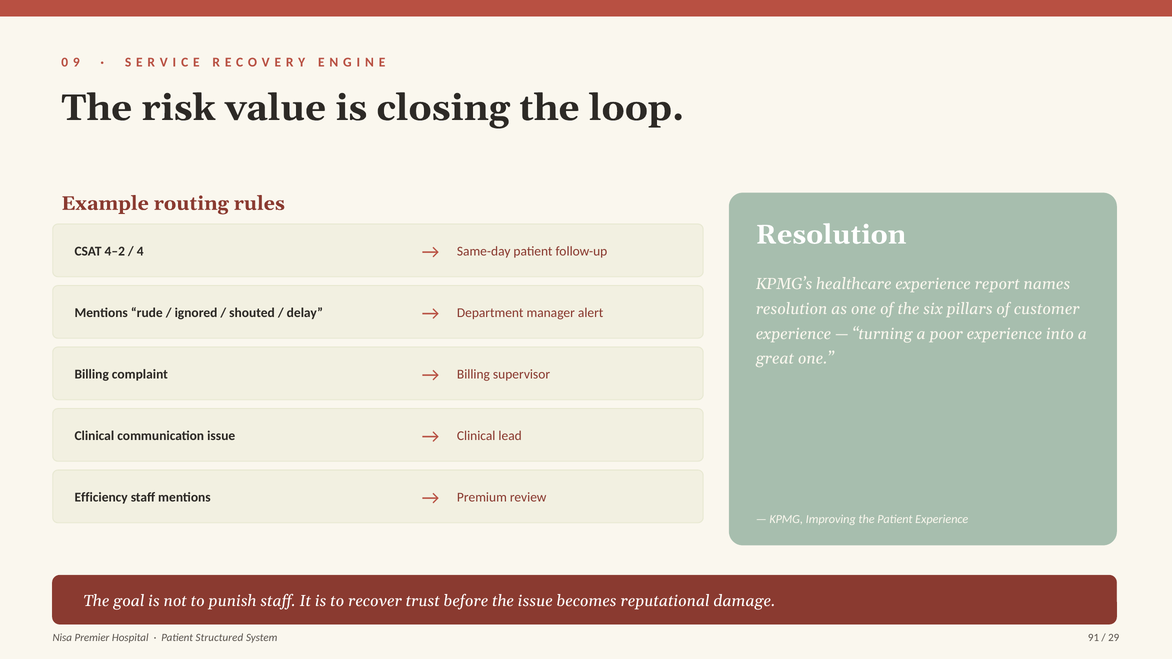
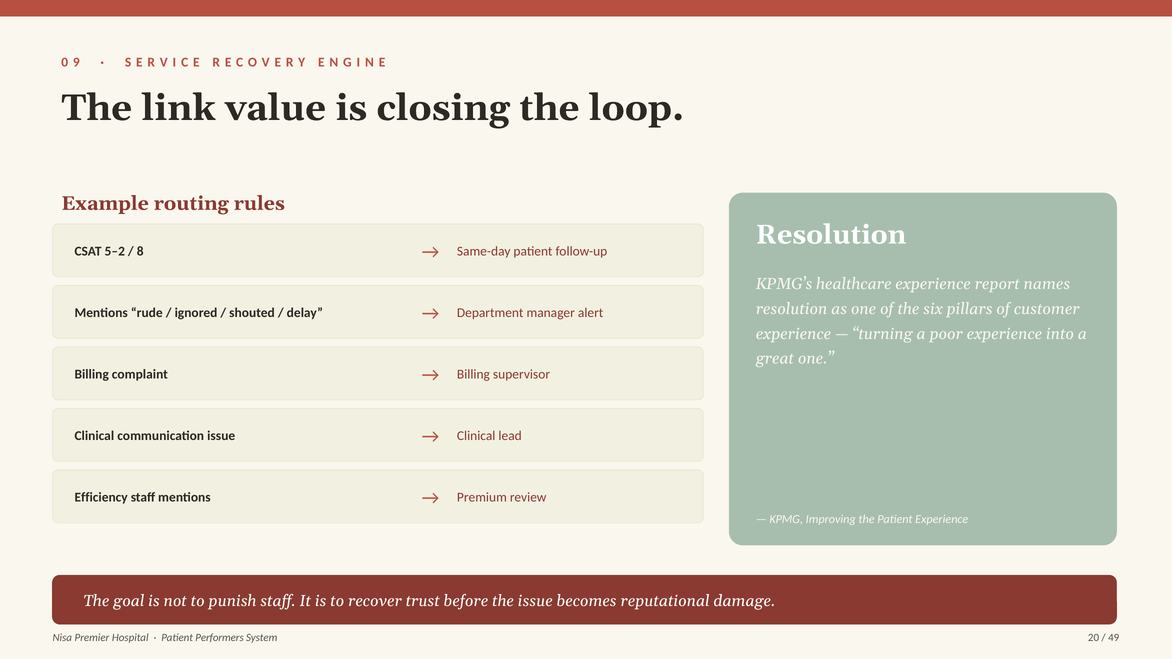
risk: risk -> link
4–2: 4–2 -> 5–2
4: 4 -> 8
Structured: Structured -> Performers
91: 91 -> 20
29: 29 -> 49
